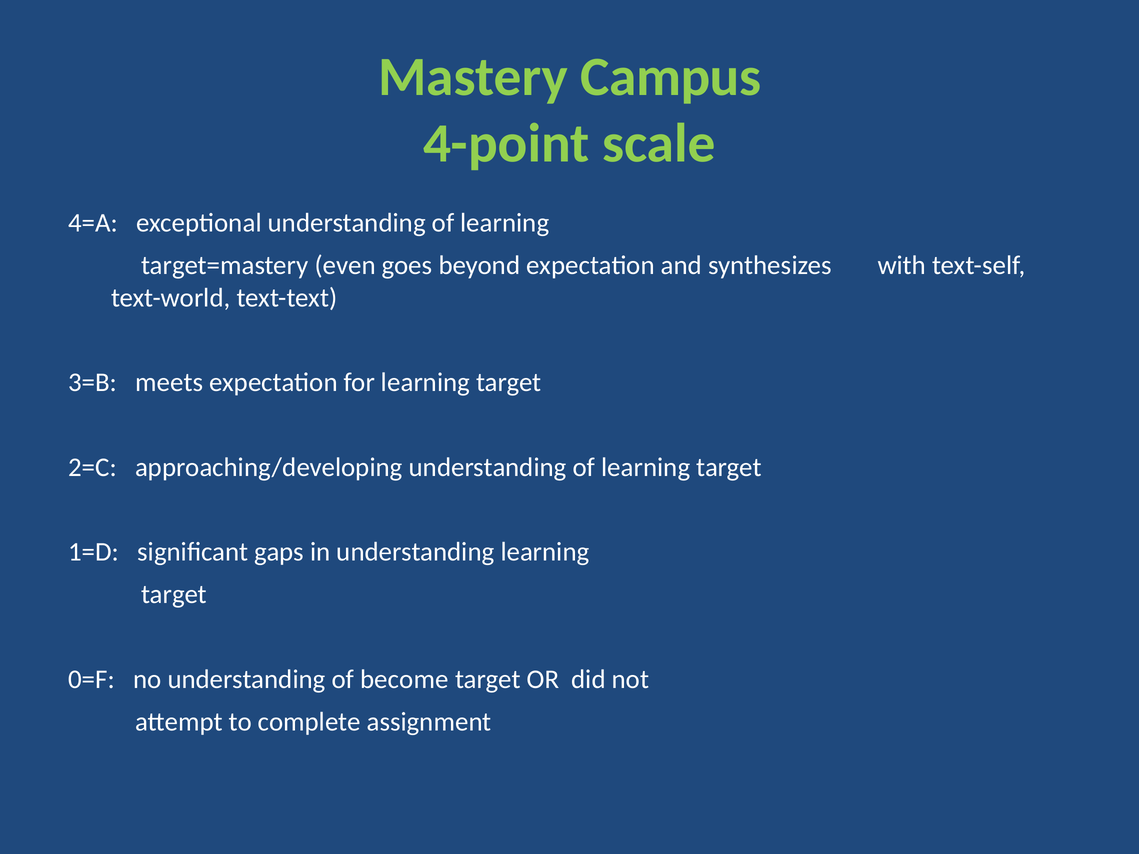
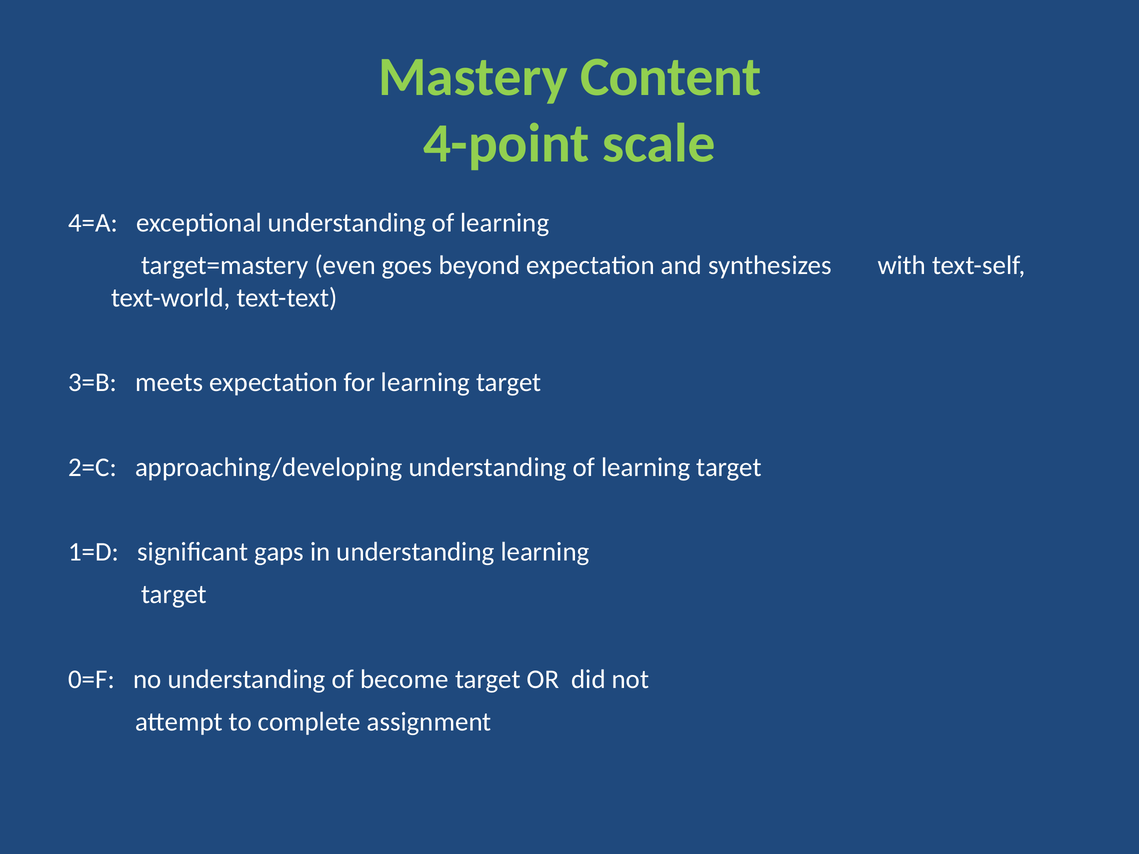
Campus: Campus -> Content
